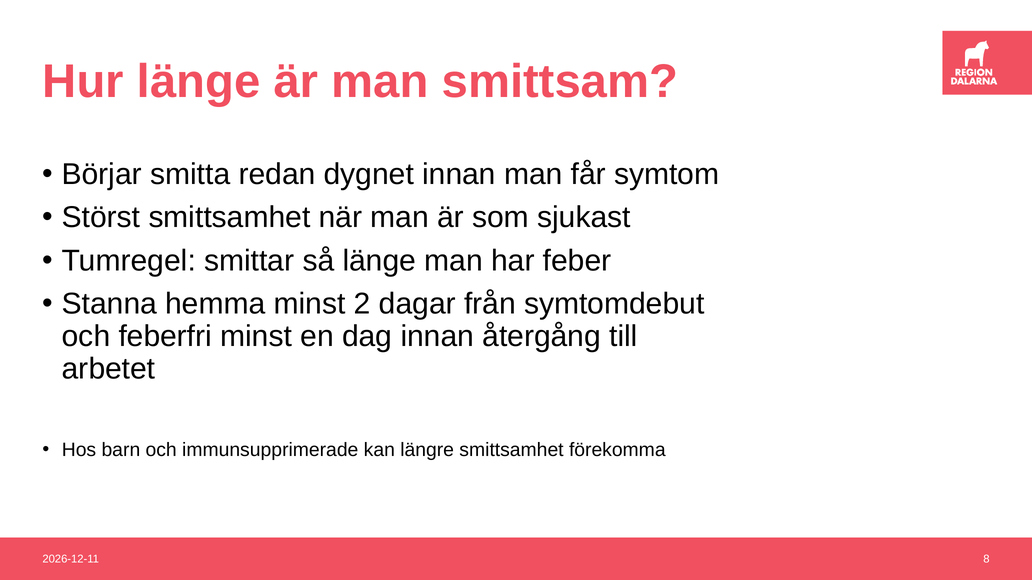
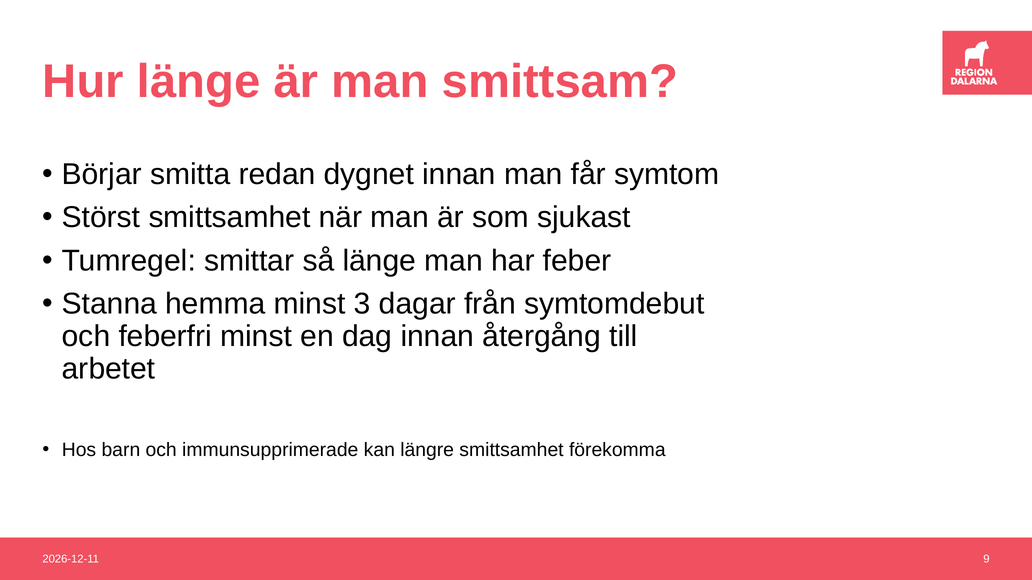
2: 2 -> 3
8: 8 -> 9
